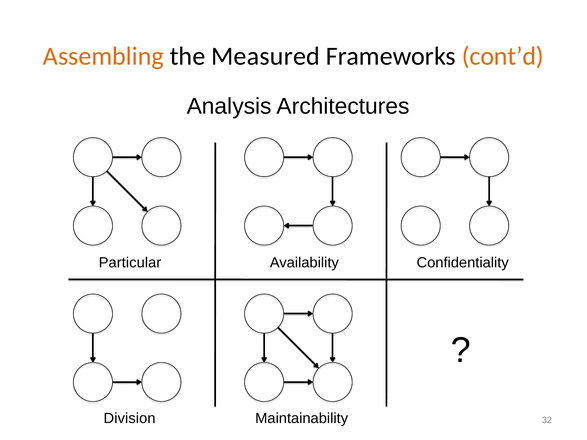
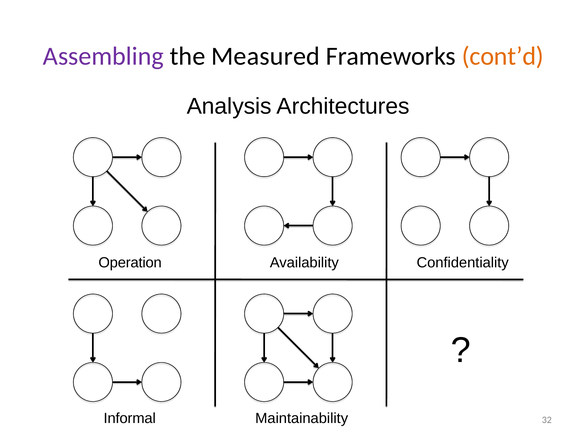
Assembling colour: orange -> purple
Particular: Particular -> Operation
Division: Division -> Informal
